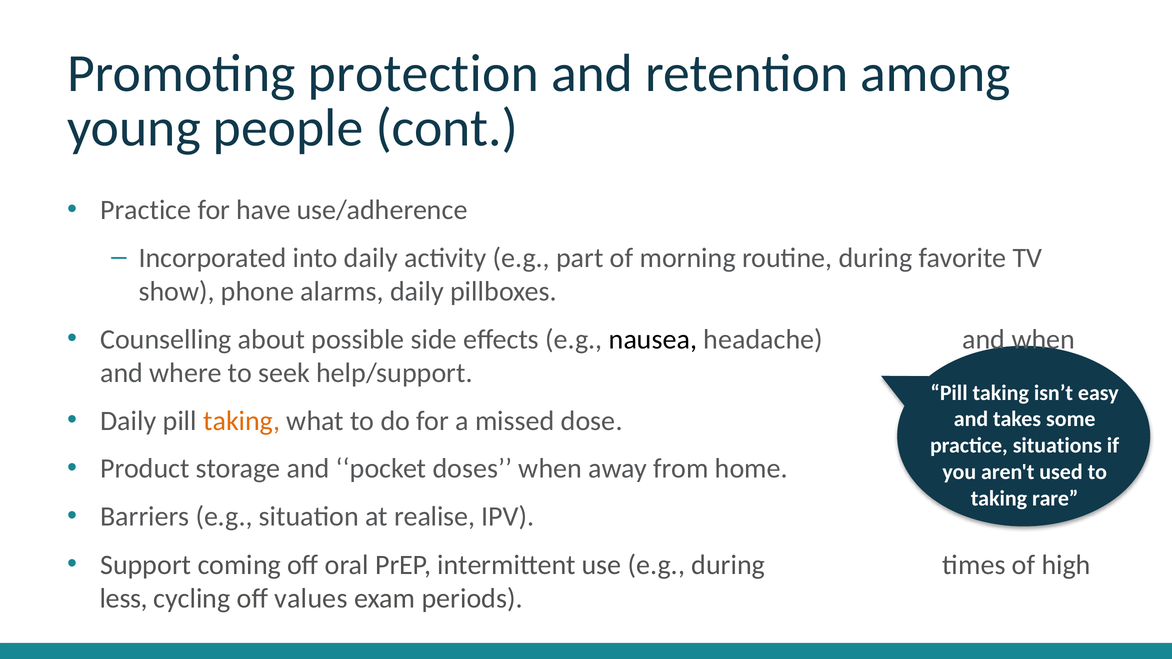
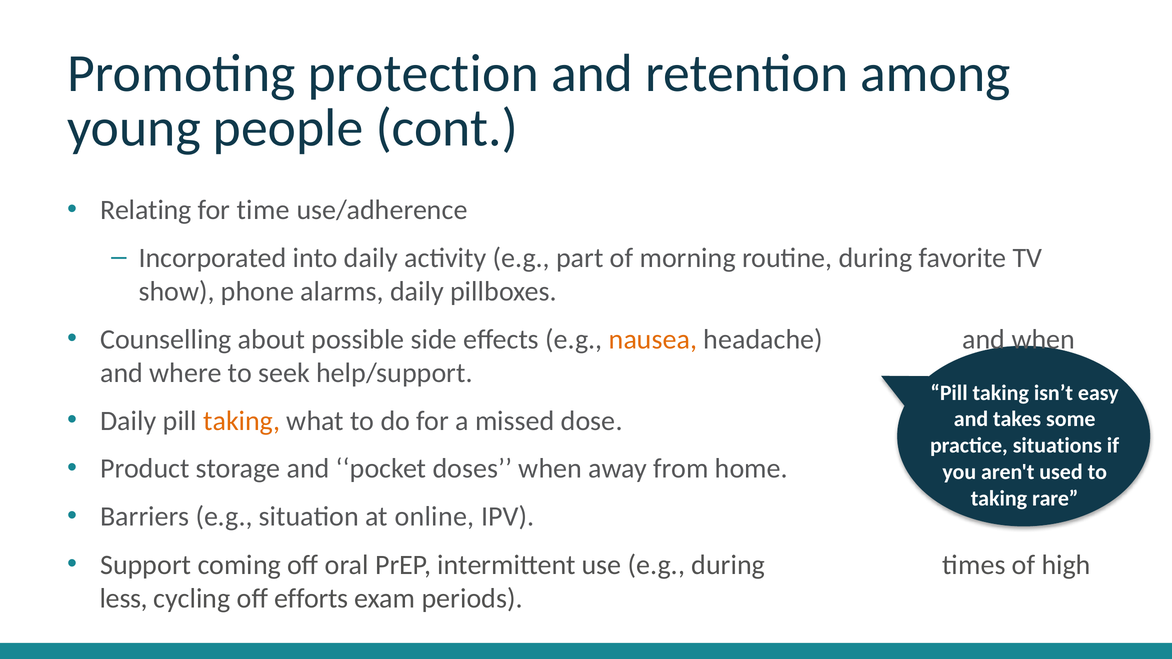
Practice at (146, 210): Practice -> Relating
have: have -> time
nausea colour: black -> orange
realise: realise -> online
values: values -> efforts
